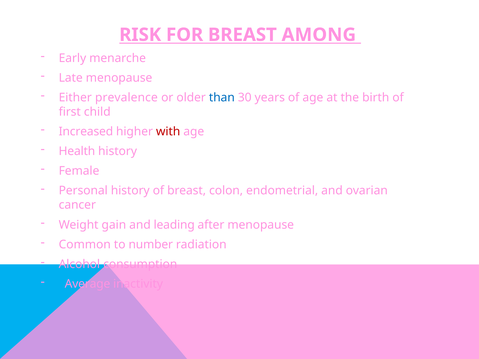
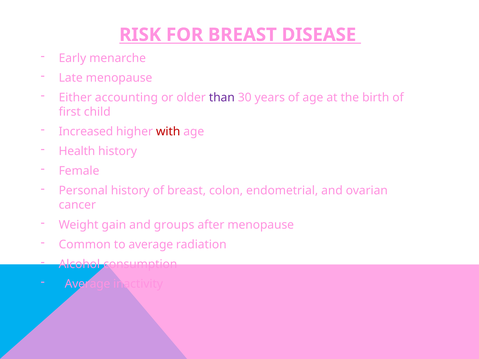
AMONG: AMONG -> DISEASE
prevalence: prevalence -> accounting
than colour: blue -> purple
leading: leading -> groups
to number: number -> average
